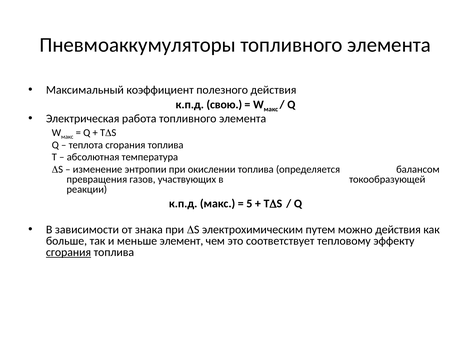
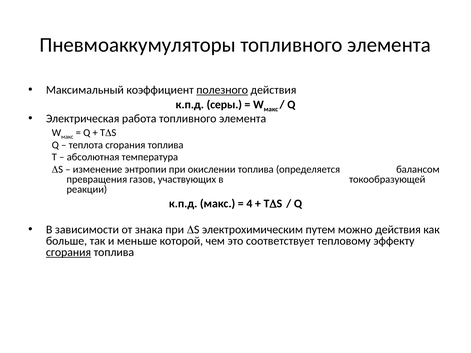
полезного underline: none -> present
свою: свою -> серы
5: 5 -> 4
элемент: элемент -> которой
